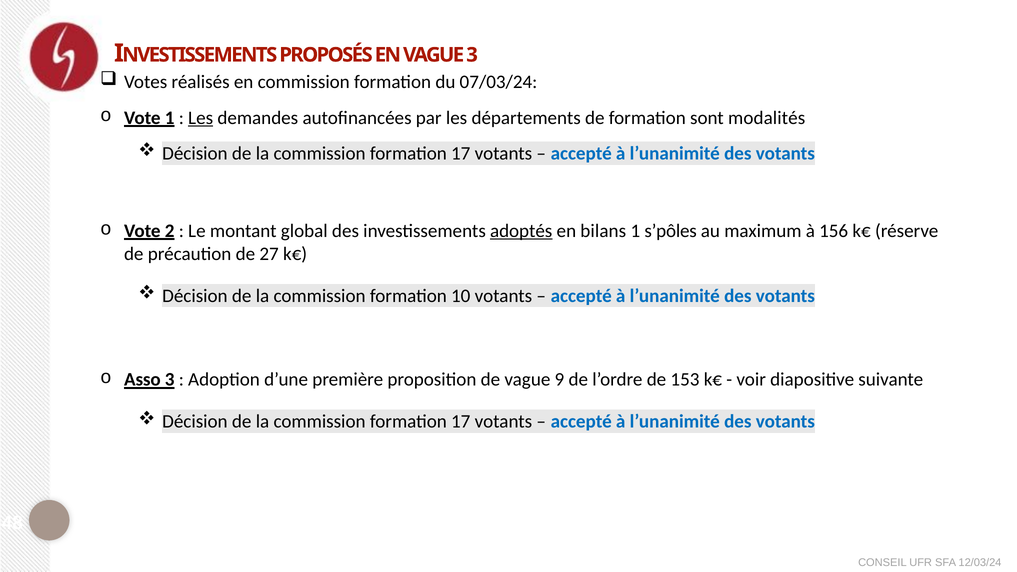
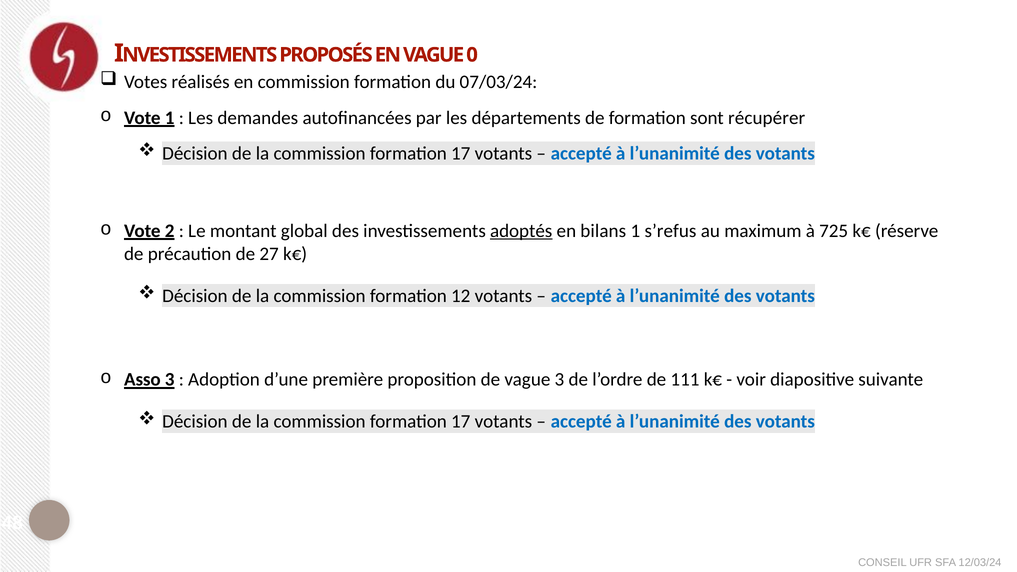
VAGUE 3: 3 -> 0
Les at (201, 118) underline: present -> none
modalités: modalités -> récupérer
s’pôles: s’pôles -> s’refus
156: 156 -> 725
10: 10 -> 12
vague 9: 9 -> 3
153: 153 -> 111
